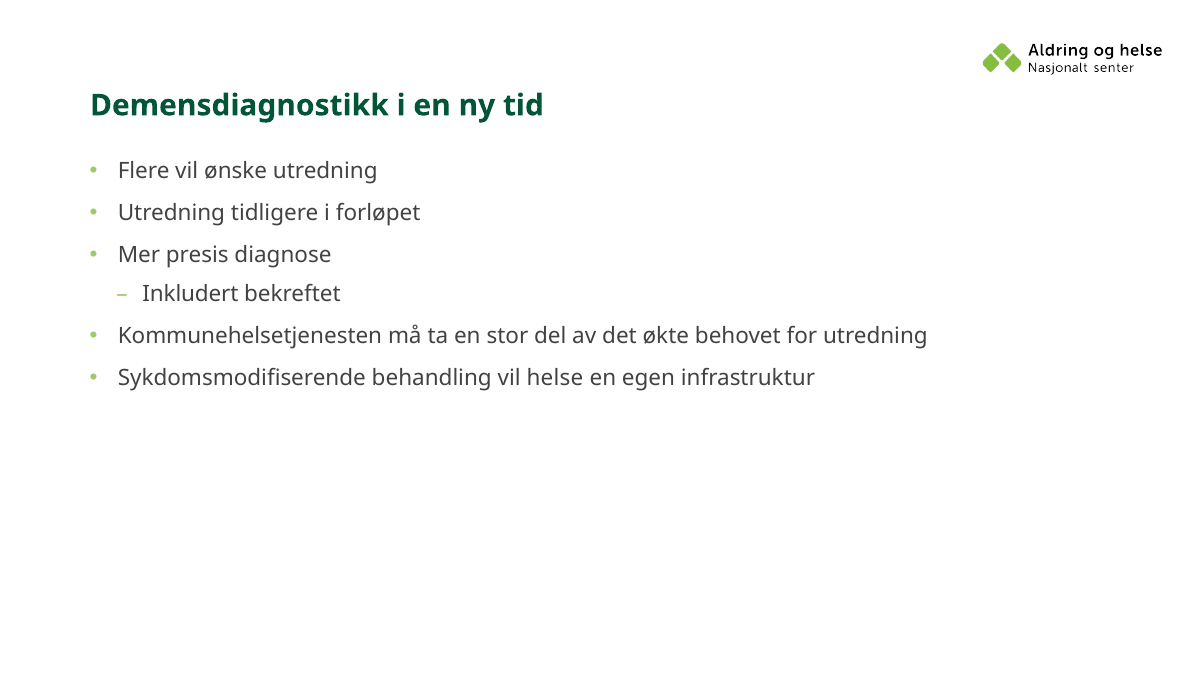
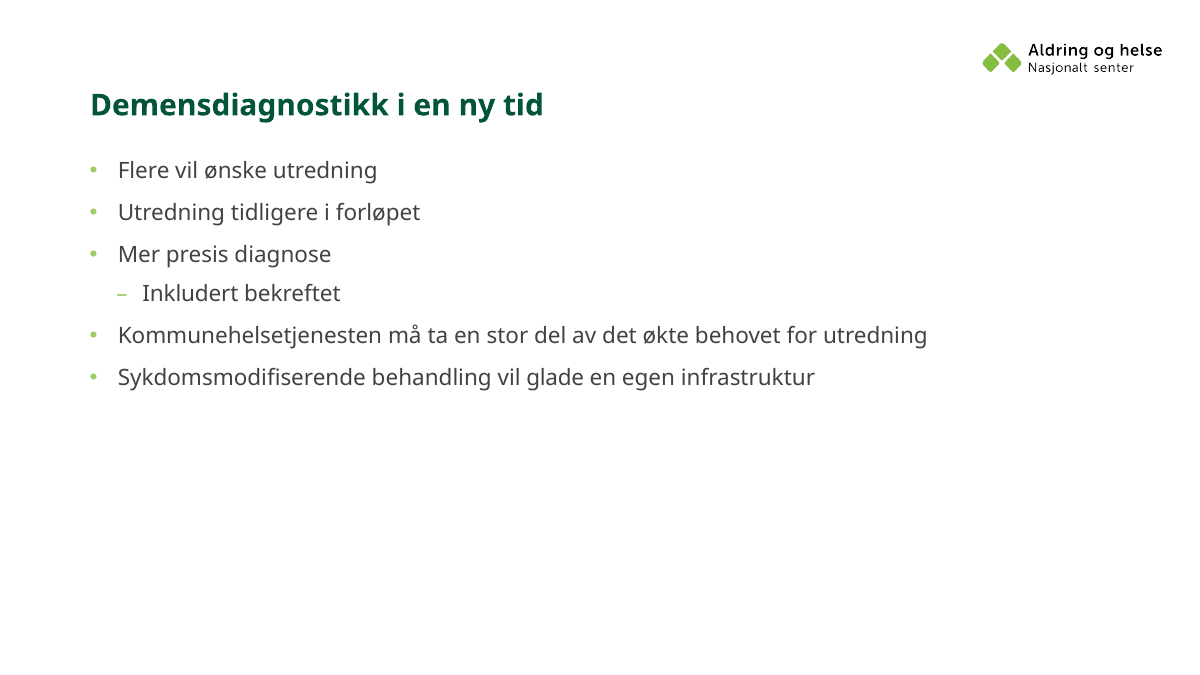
helse: helse -> glade
